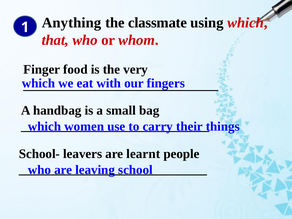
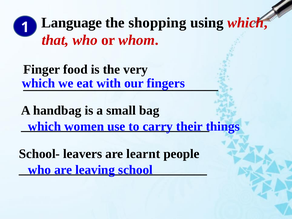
Anything: Anything -> Language
classmate: classmate -> shopping
